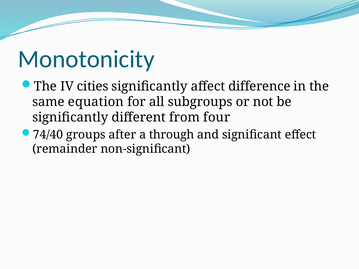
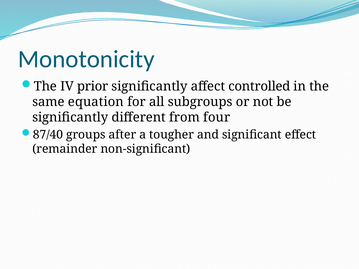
cities: cities -> prior
difference: difference -> controlled
74/40: 74/40 -> 87/40
through: through -> tougher
